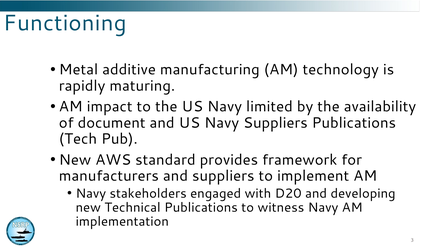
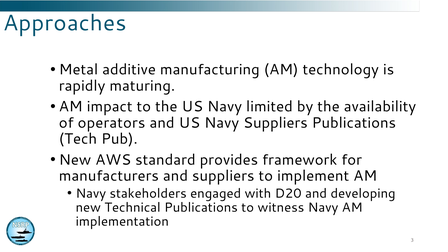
Functioning: Functioning -> Approaches
document: document -> operators
